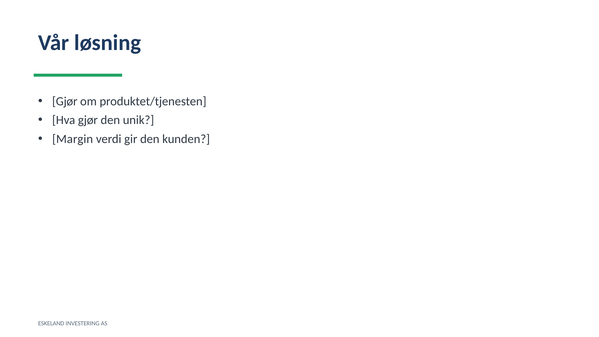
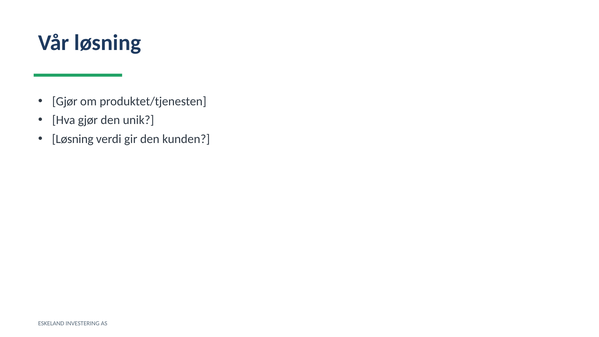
Margin at (73, 139): Margin -> Løsning
